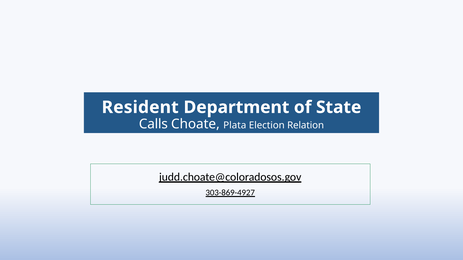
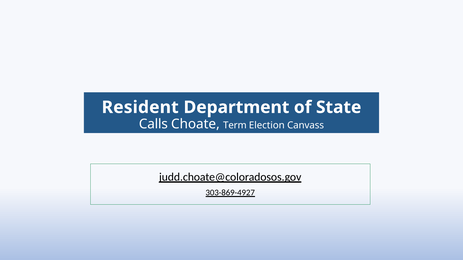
Plata: Plata -> Term
Relation: Relation -> Canvass
